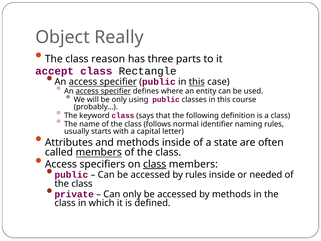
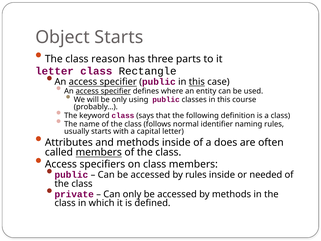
Object Really: Really -> Starts
accept at (55, 71): accept -> letter
state: state -> does
class at (155, 164) underline: present -> none
